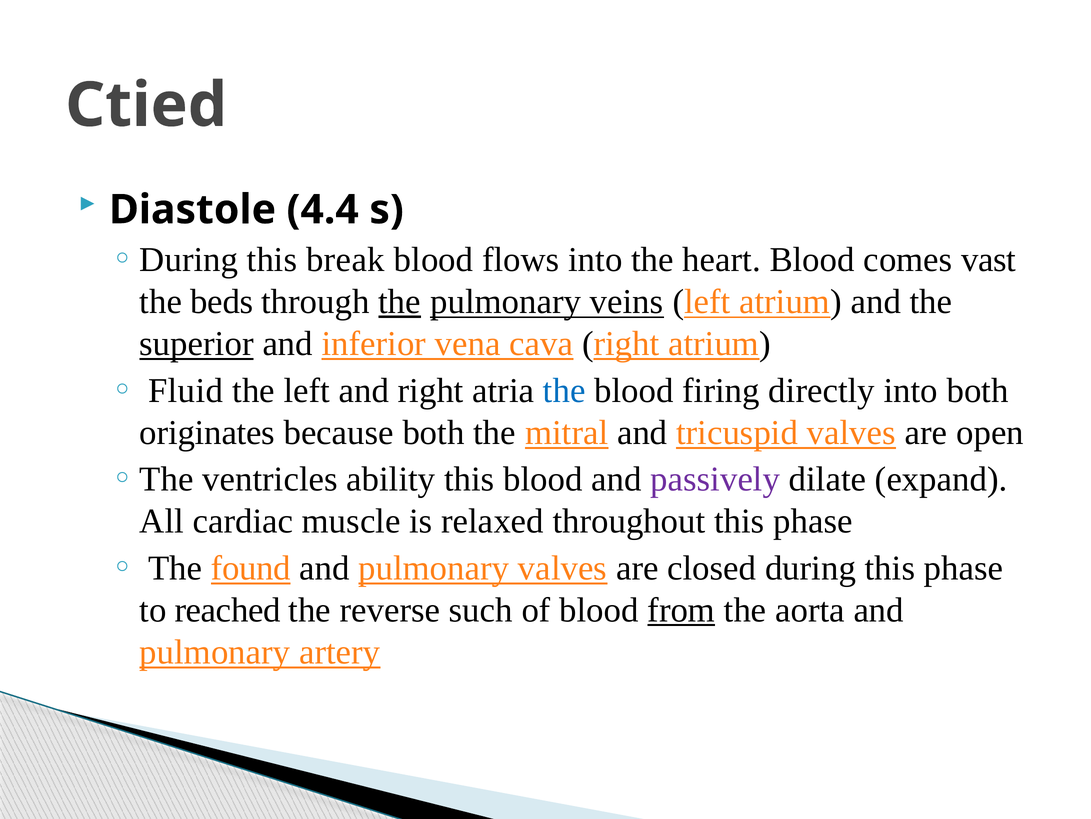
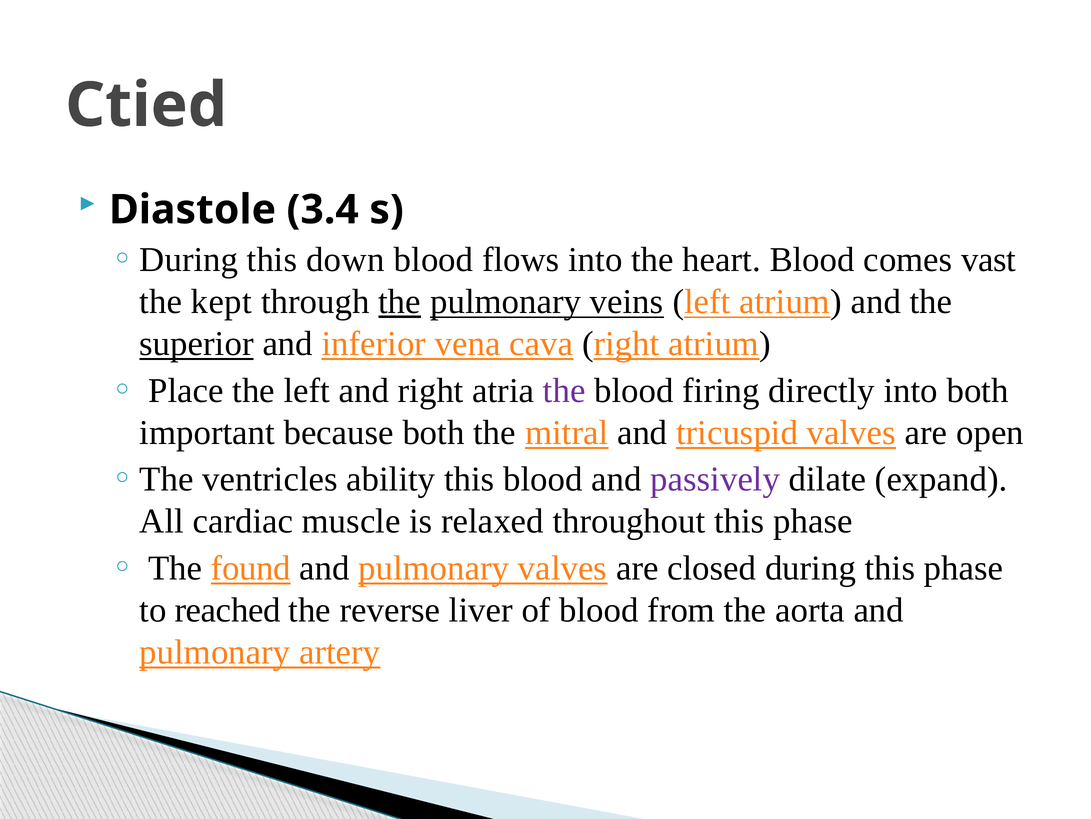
4.4: 4.4 -> 3.4
break: break -> down
beds: beds -> kept
Fluid: Fluid -> Place
the at (564, 390) colour: blue -> purple
originates: originates -> important
such: such -> liver
from underline: present -> none
